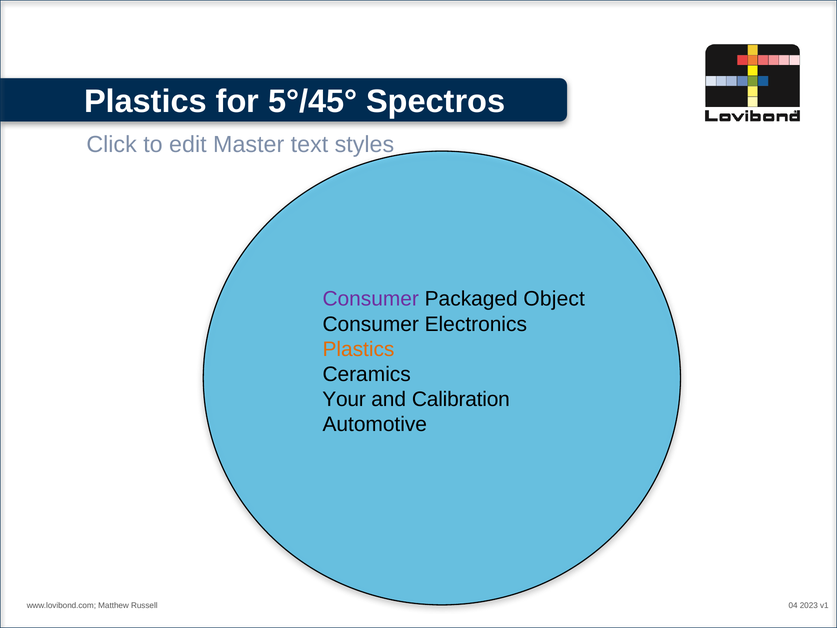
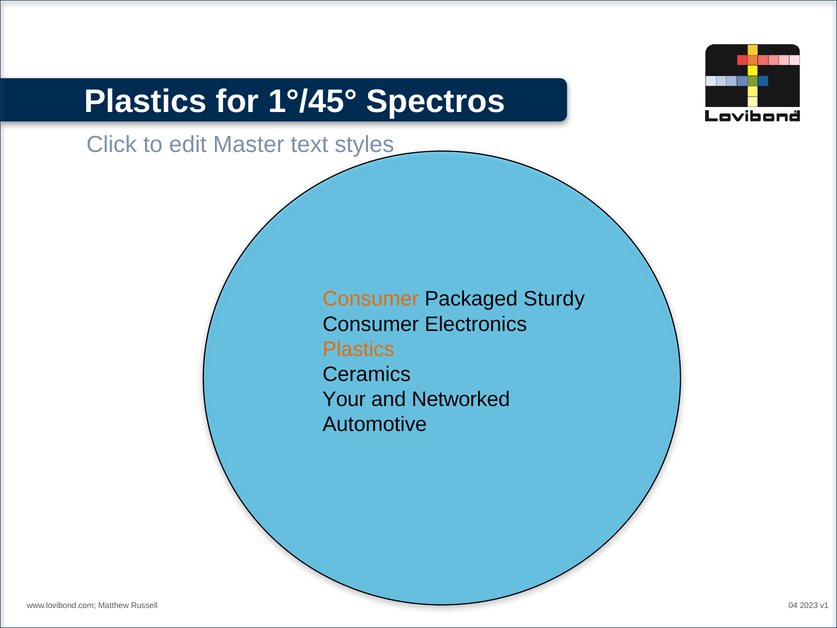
5°/45°: 5°/45° -> 1°/45°
Consumer at (371, 299) colour: purple -> orange
Object: Object -> Sturdy
Calibration: Calibration -> Networked
